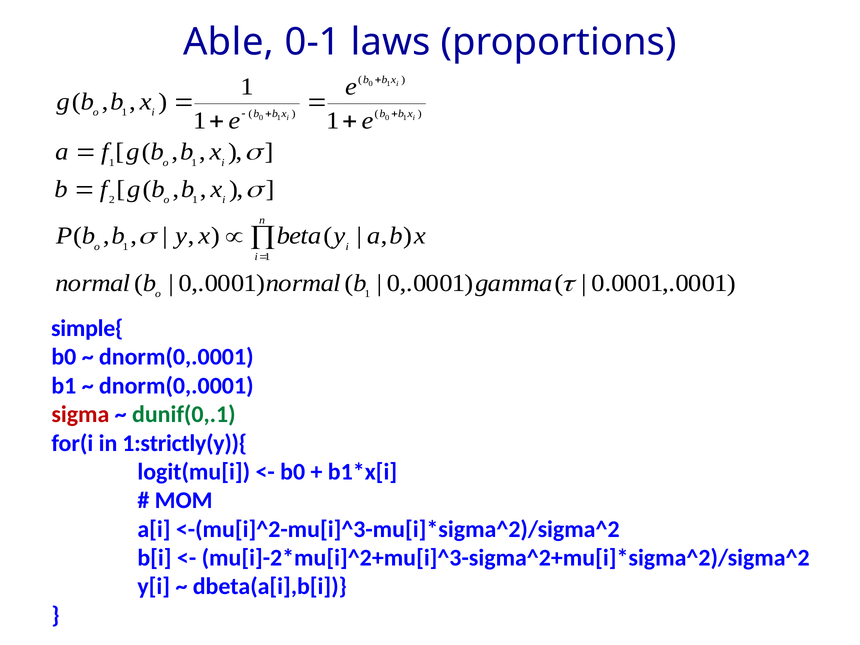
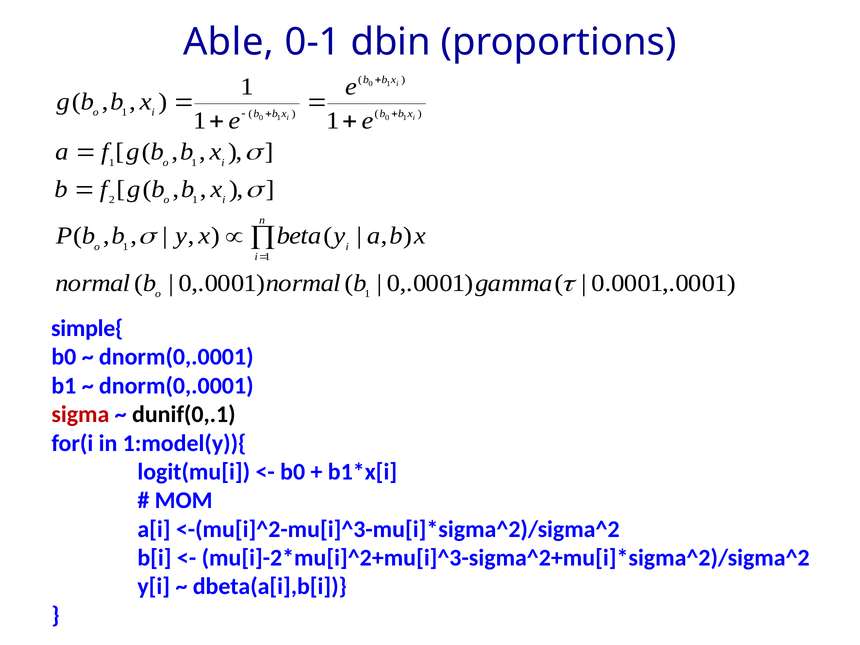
laws: laws -> dbin
dunif(0,.1 colour: green -> black
1:strictly(y)){: 1:strictly(y)){ -> 1:model(y)){
